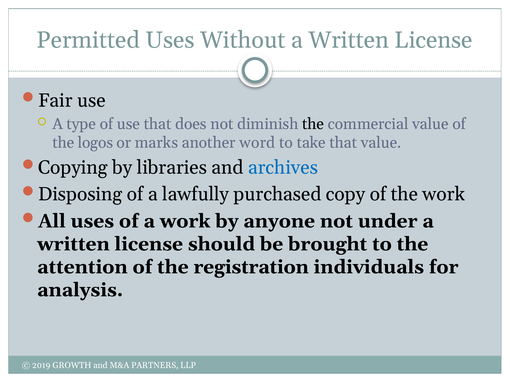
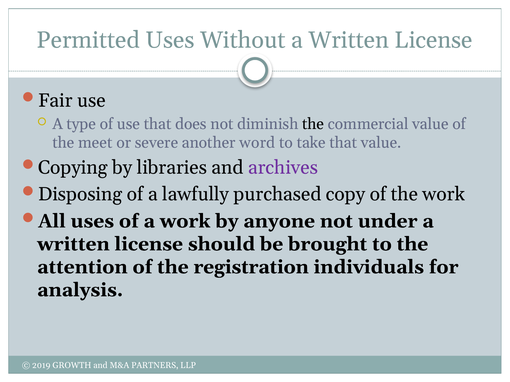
logos: logos -> meet
marks: marks -> severe
archives colour: blue -> purple
